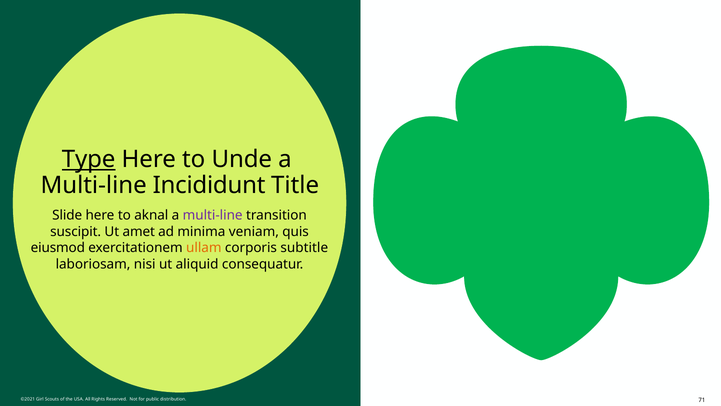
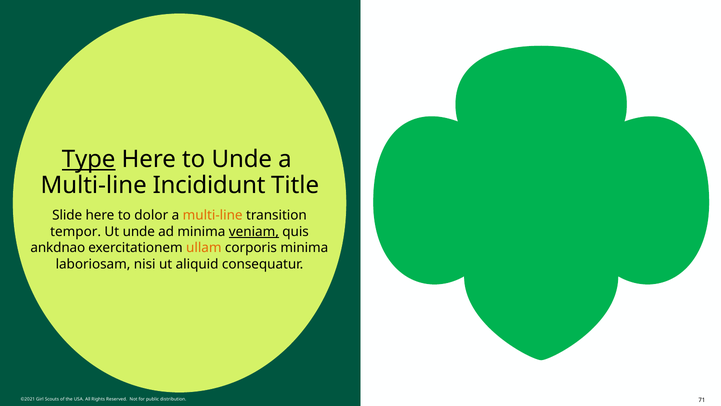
aknal: aknal -> dolor
multi-line at (213, 215) colour: purple -> orange
suscipit: suscipit -> tempor
Ut amet: amet -> unde
veniam underline: none -> present
eiusmod: eiusmod -> ankdnao
corporis subtitle: subtitle -> minima
